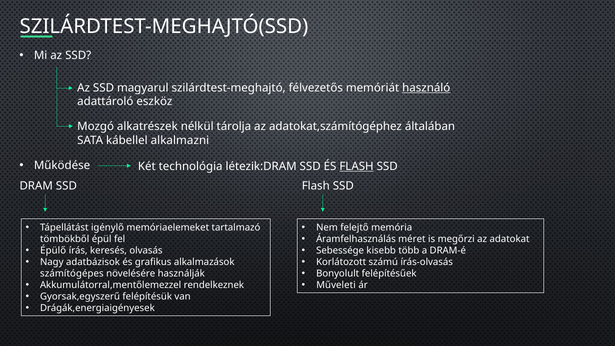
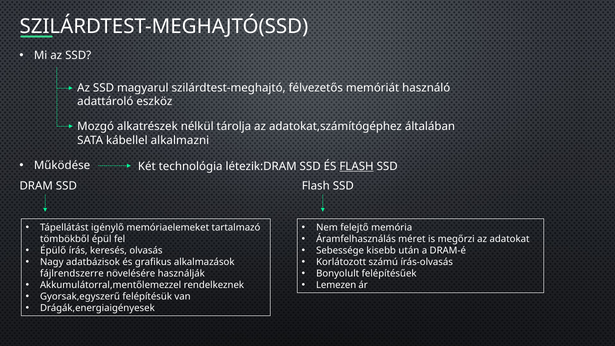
használó underline: present -> none
több: több -> után
számítógépes: számítógépes -> fájlrendszerre
Műveleti: Műveleti -> Lemezen
